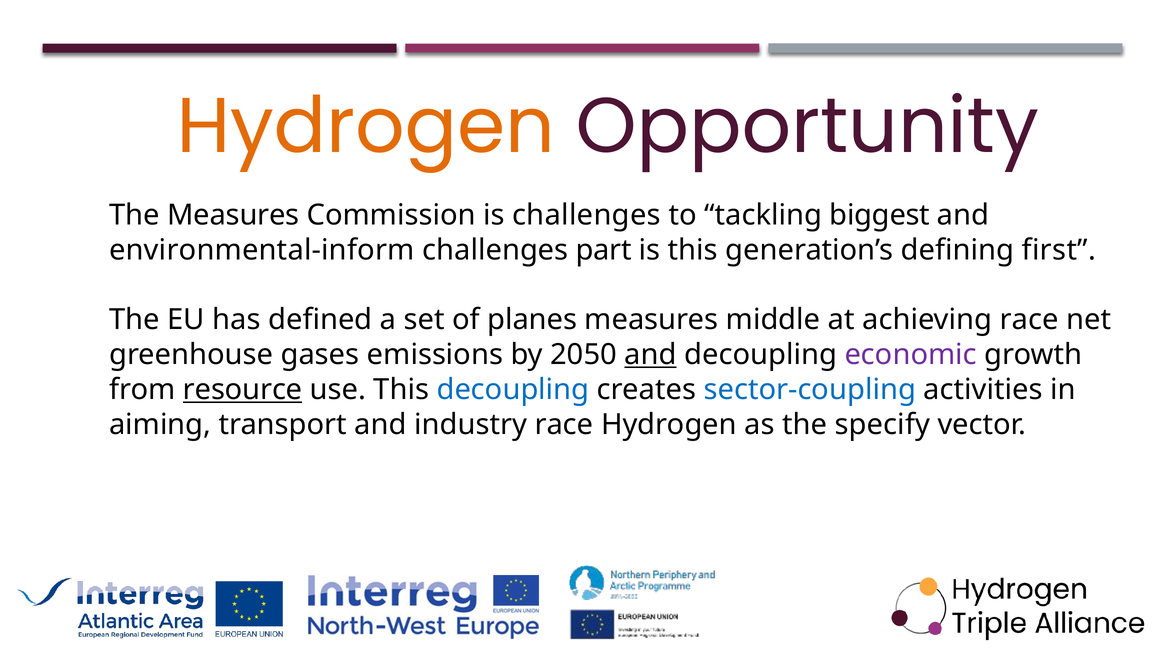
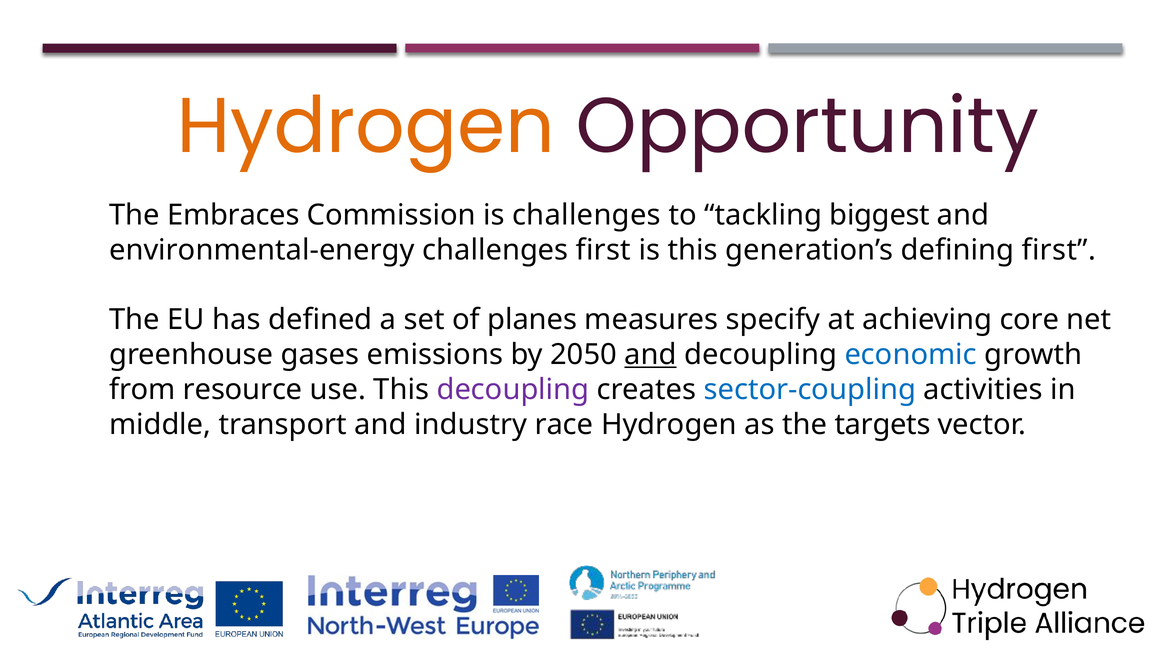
The Measures: Measures -> Embraces
environmental-inform: environmental-inform -> environmental-energy
challenges part: part -> first
middle: middle -> specify
achieving race: race -> core
economic colour: purple -> blue
resource underline: present -> none
decoupling at (513, 390) colour: blue -> purple
aiming: aiming -> middle
specify: specify -> targets
